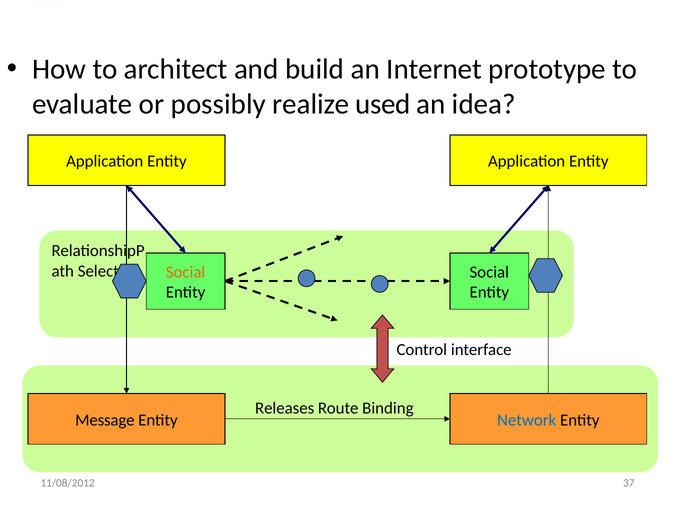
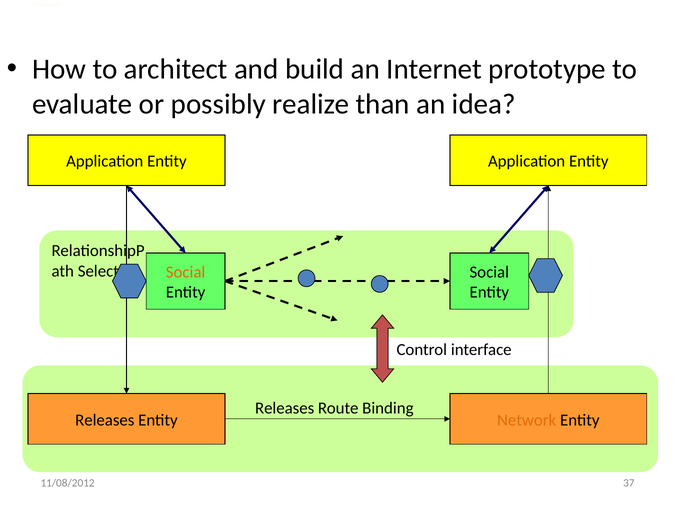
used: used -> than
Message at (105, 420): Message -> Releases
Network colour: blue -> orange
